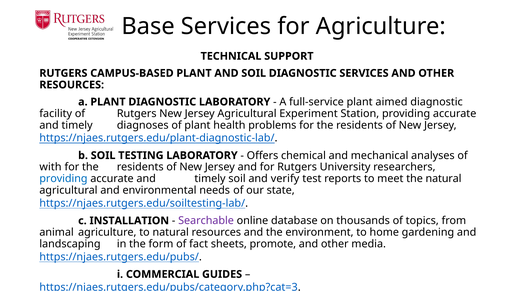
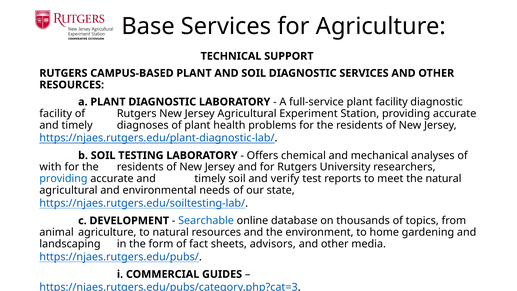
plant aimed: aimed -> facility
INSTALLATION: INSTALLATION -> DEVELOPMENT
Searchable colour: purple -> blue
promote: promote -> advisors
